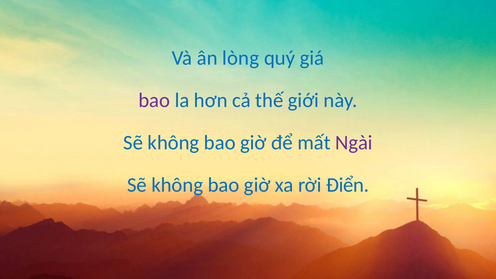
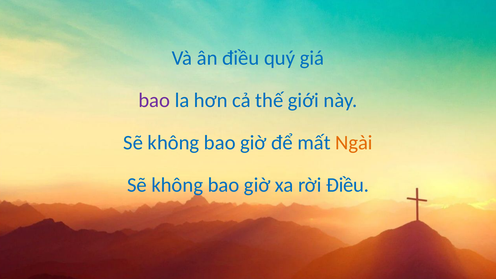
ân lòng: lòng -> điều
Ngài colour: purple -> orange
rời Điển: Điển -> Điều
